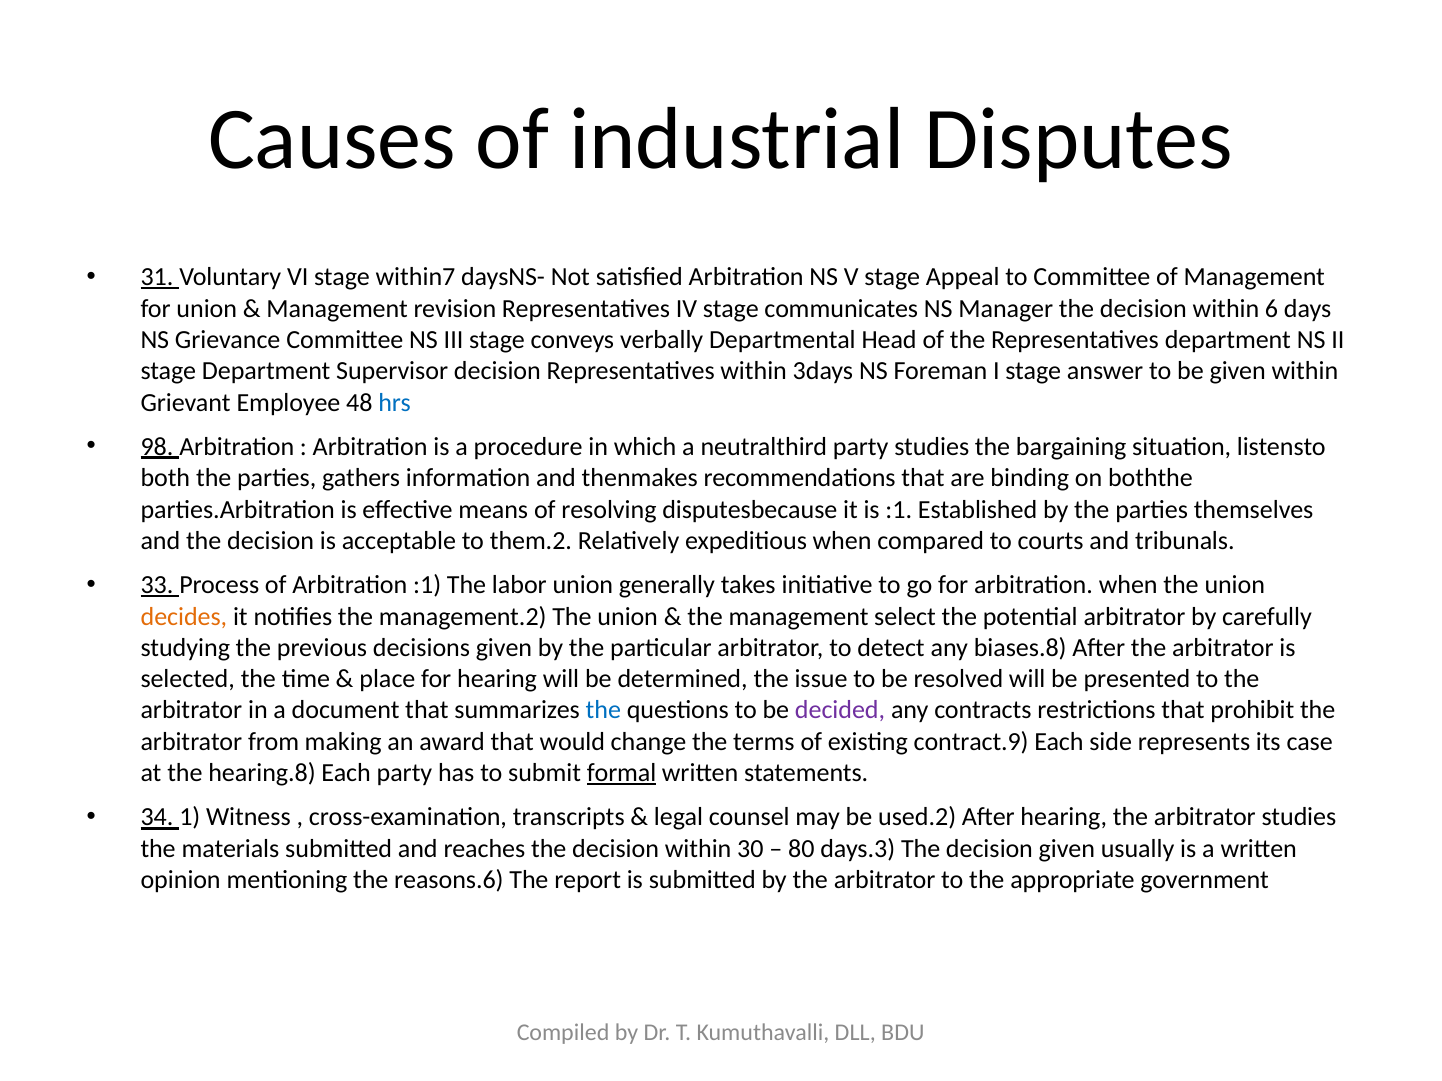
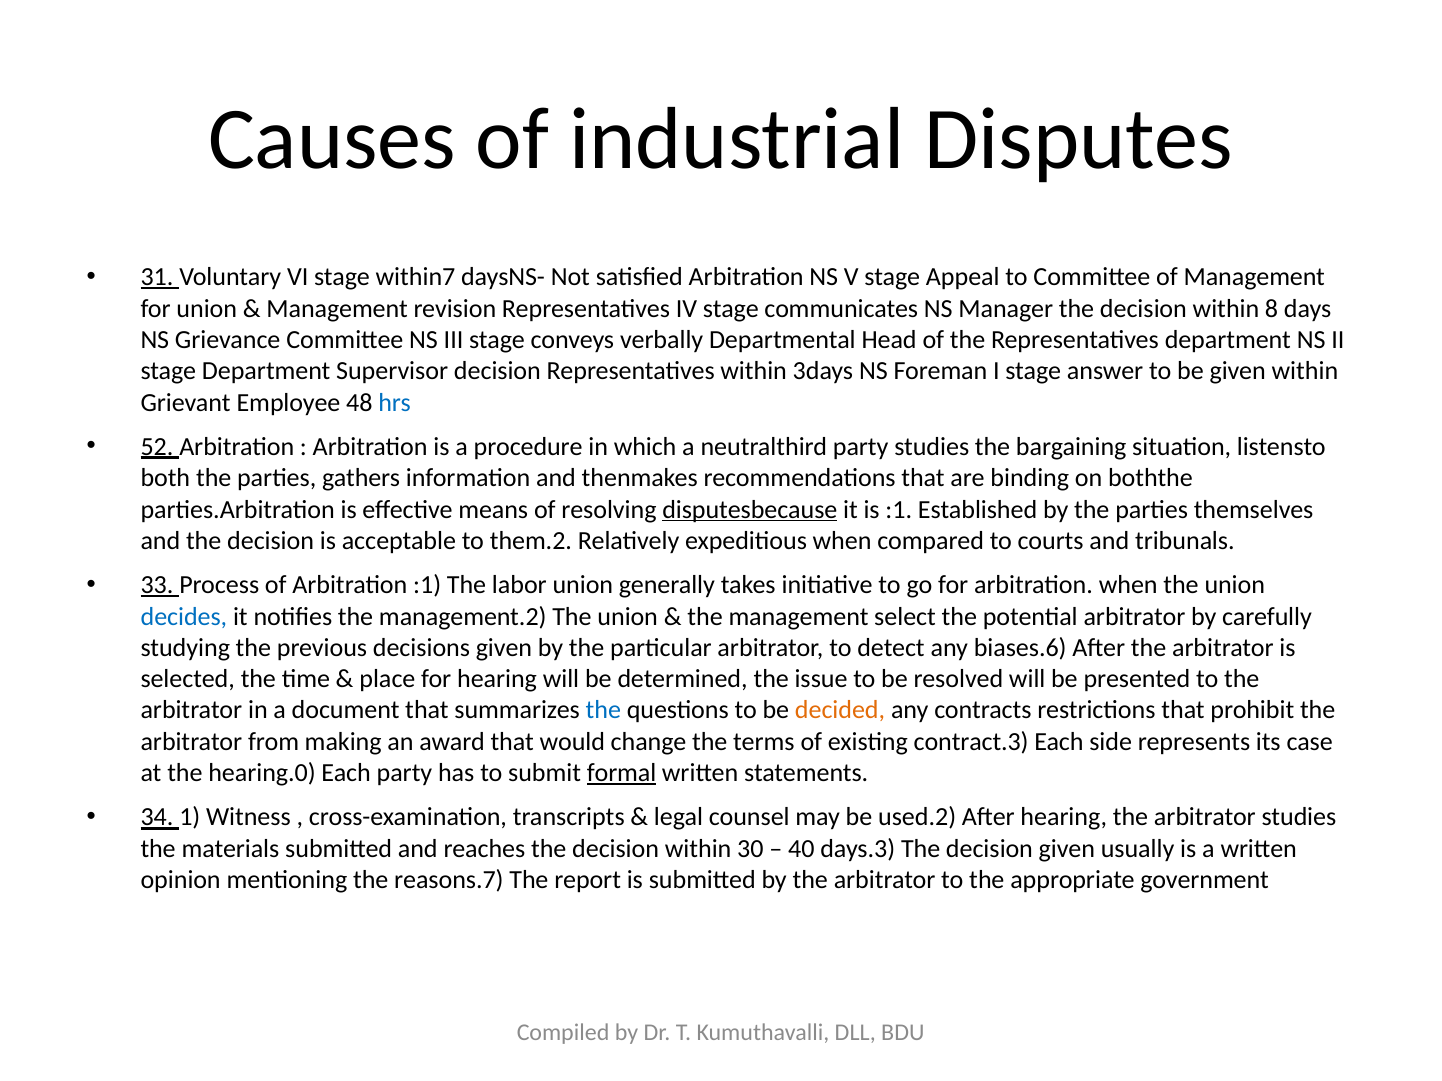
6: 6 -> 8
98: 98 -> 52
disputesbecause underline: none -> present
decides colour: orange -> blue
biases.8: biases.8 -> biases.6
decided colour: purple -> orange
contract.9: contract.9 -> contract.3
hearing.8: hearing.8 -> hearing.0
80: 80 -> 40
reasons.6: reasons.6 -> reasons.7
